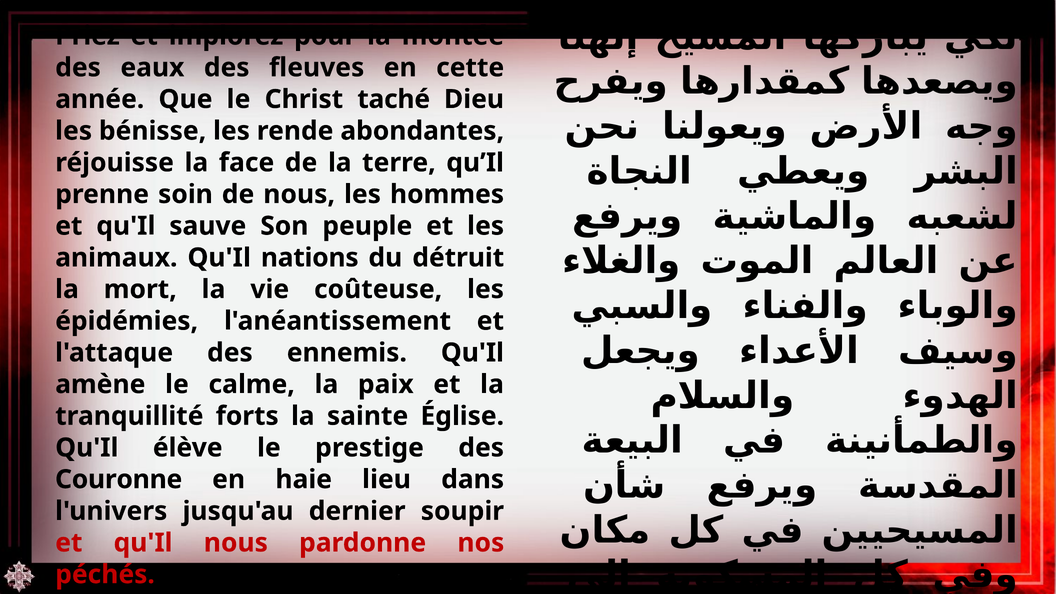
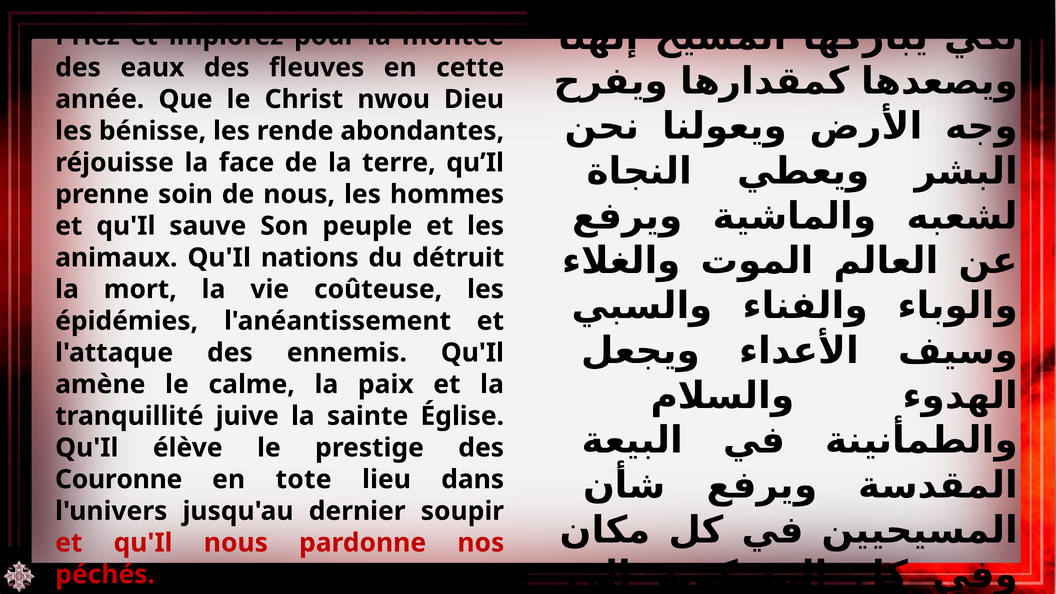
taché: taché -> nwou
forts: forts -> juive
haie: haie -> tote
